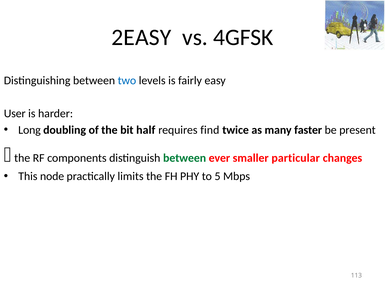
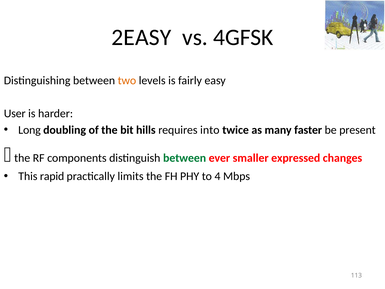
two colour: blue -> orange
half: half -> hills
find: find -> into
particular: particular -> expressed
node: node -> rapid
5: 5 -> 4
